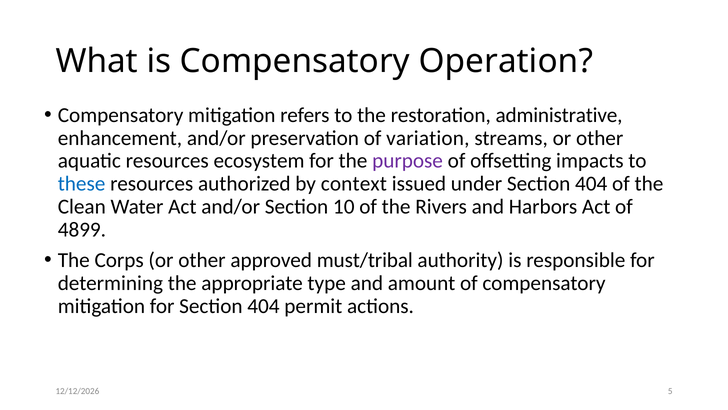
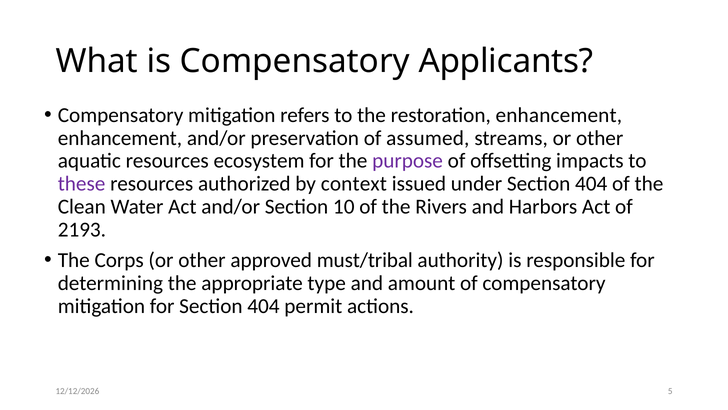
Operation: Operation -> Applicants
restoration administrative: administrative -> enhancement
variation: variation -> assumed
these colour: blue -> purple
4899: 4899 -> 2193
